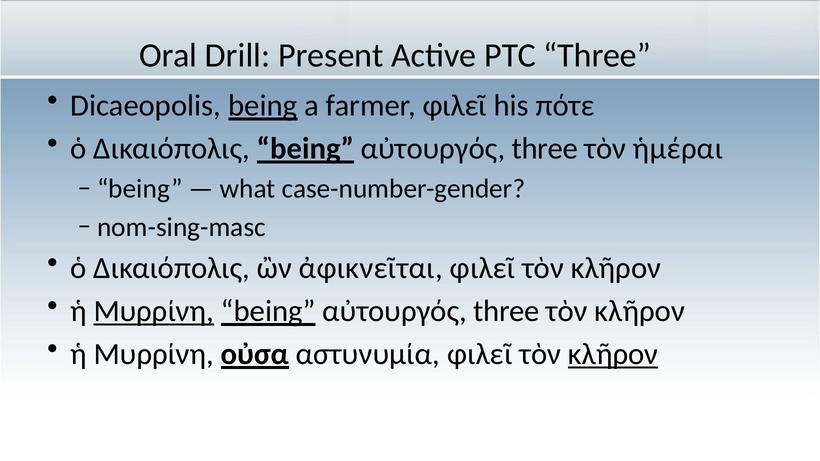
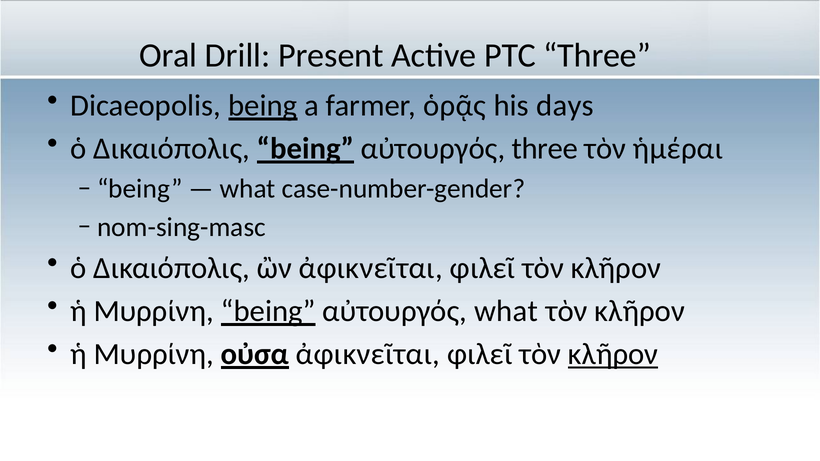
farmer φιλεῖ: φιλεῖ -> ὁρᾷς
πότε: πότε -> days
Μυρρίνη at (154, 311) underline: present -> none
three at (506, 311): three -> what
αστυνυμία at (368, 354): αστυνυμία -> ἀφικνεῖται
